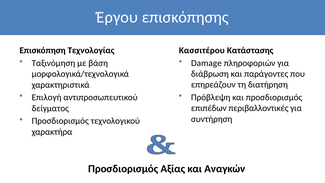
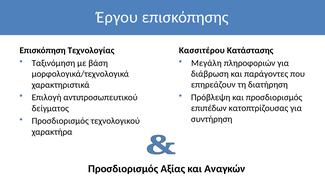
Damage: Damage -> Μεγάλη
περιβαλλοντικές: περιβαλλοντικές -> κατοπτρίζουσας
